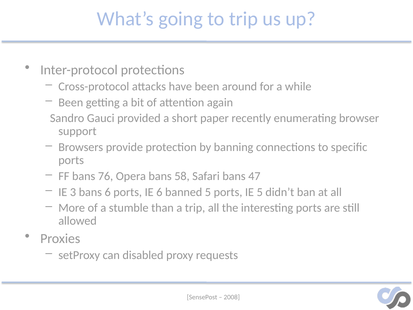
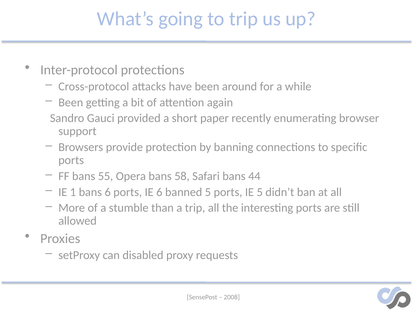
76: 76 -> 55
47: 47 -> 44
3: 3 -> 1
